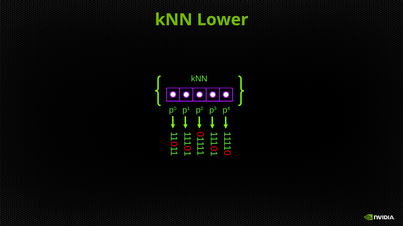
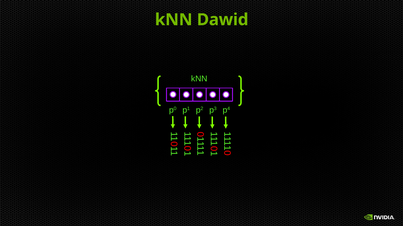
Lower: Lower -> Dawid
